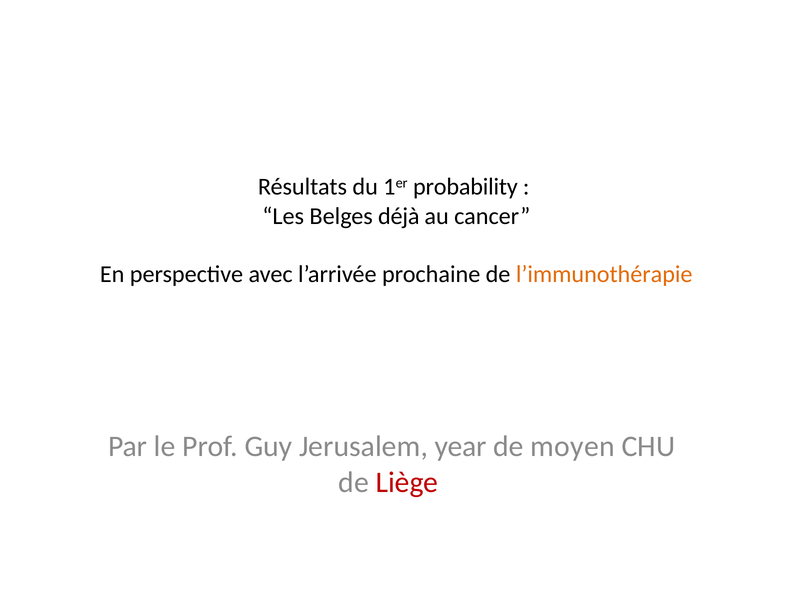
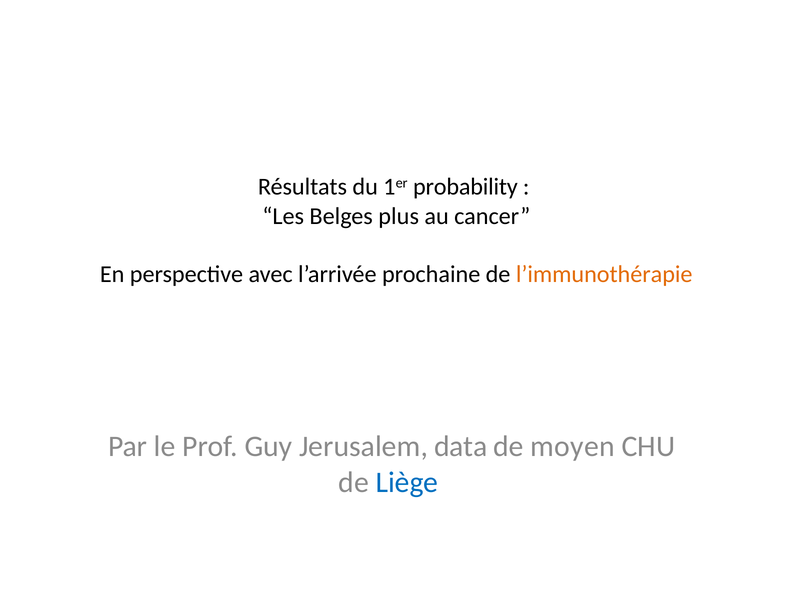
déjà: déjà -> plus
year: year -> data
Liège colour: red -> blue
